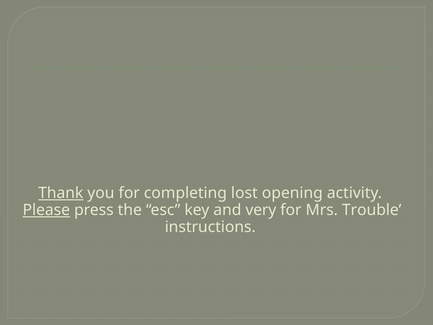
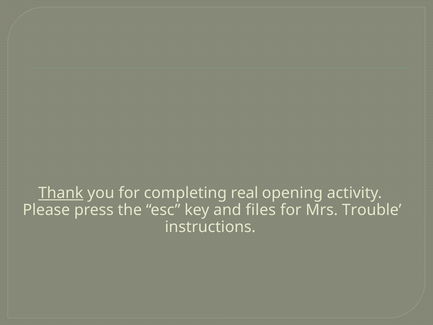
lost: lost -> real
Please underline: present -> none
very: very -> files
